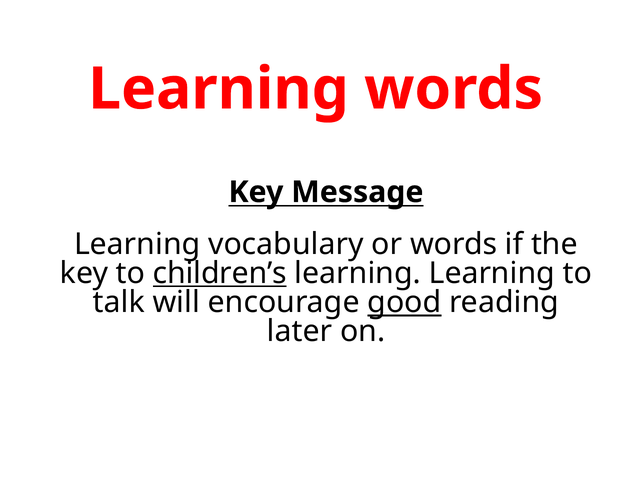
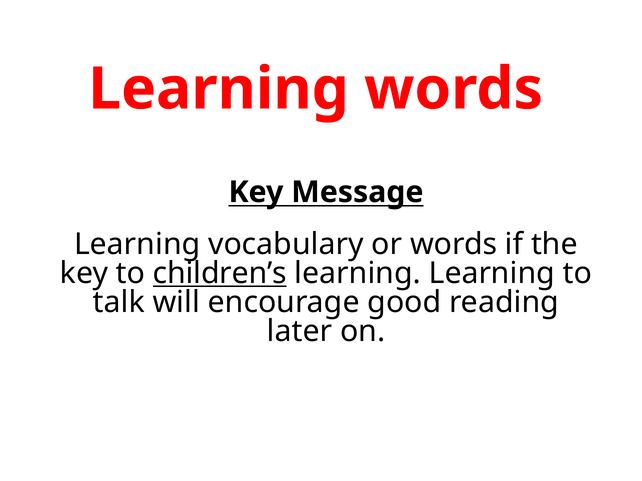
good underline: present -> none
